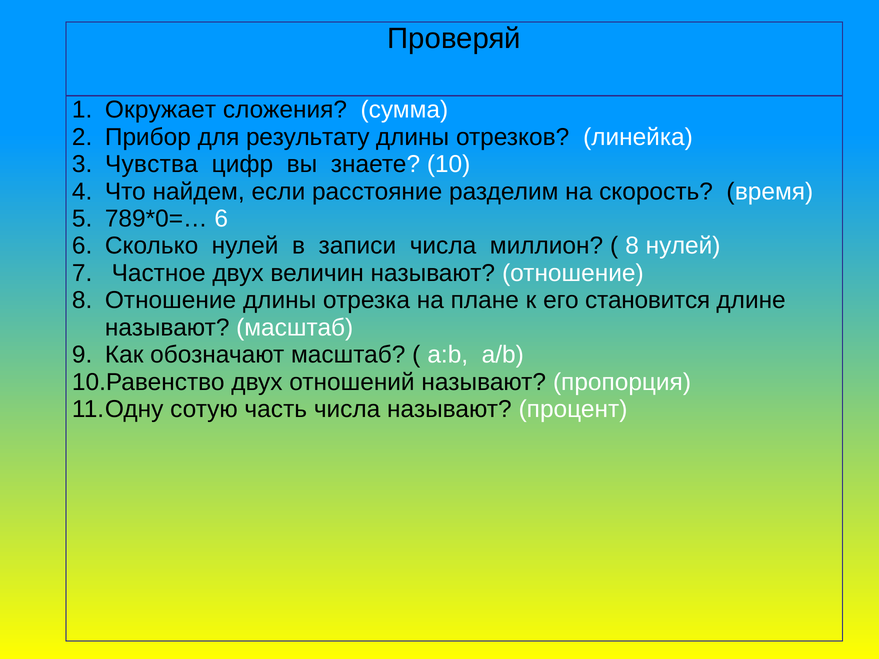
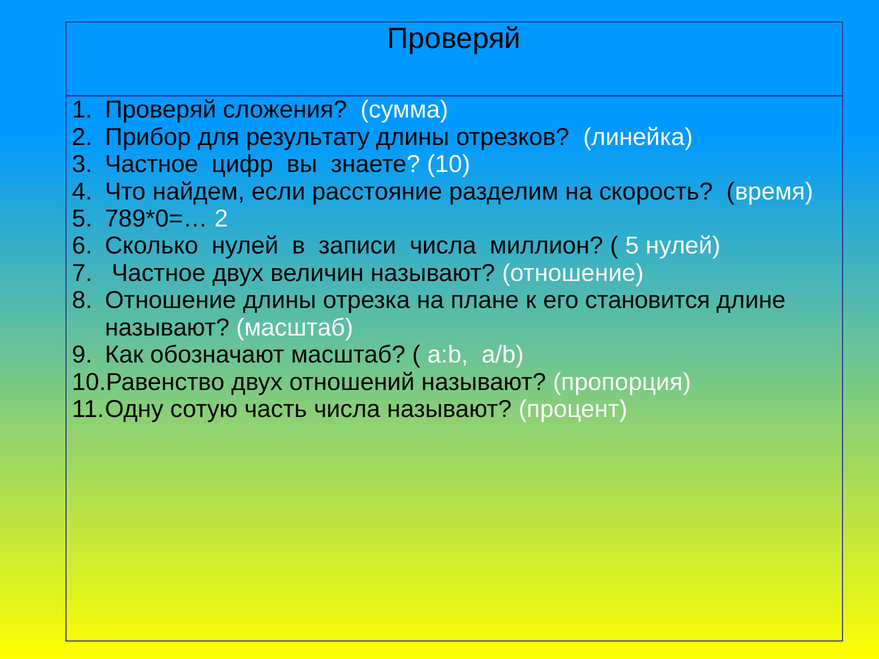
Окружает at (161, 110): Окружает -> Проверяй
Чувства at (151, 164): Чувства -> Частное
6 at (221, 219): 6 -> 2
8 at (632, 246): 8 -> 5
